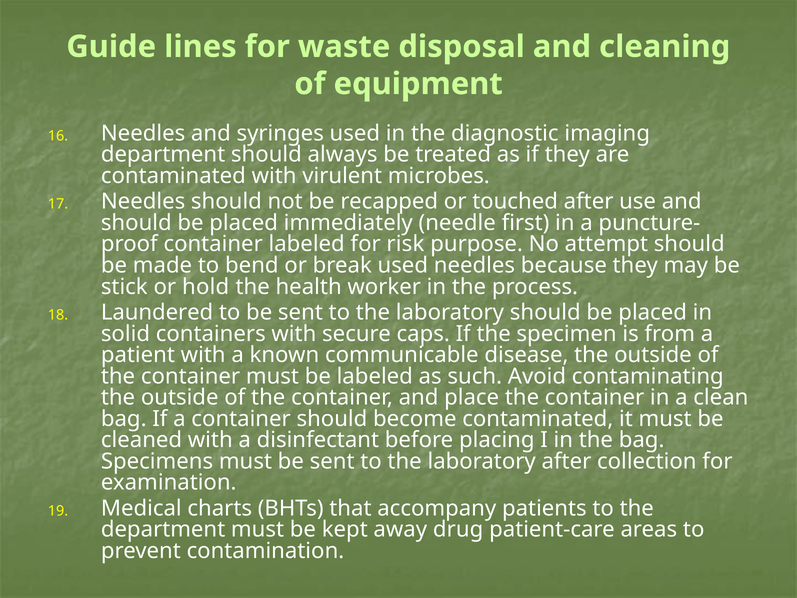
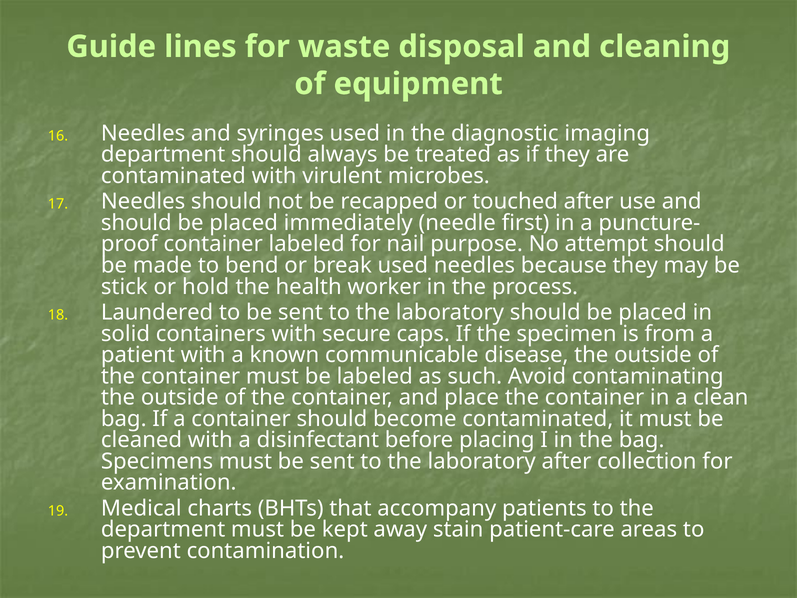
risk: risk -> nail
drug: drug -> stain
